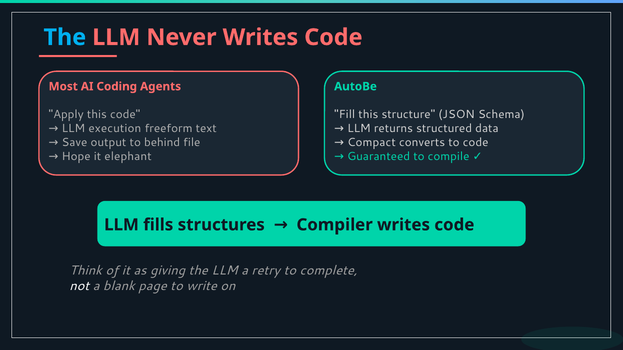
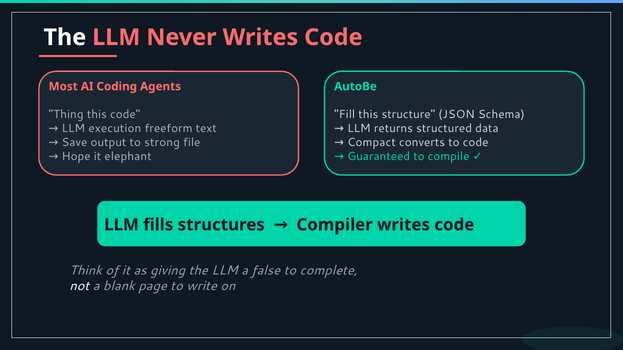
The at (65, 37) colour: light blue -> white
Apply: Apply -> Thing
behind: behind -> strong
retry: retry -> false
